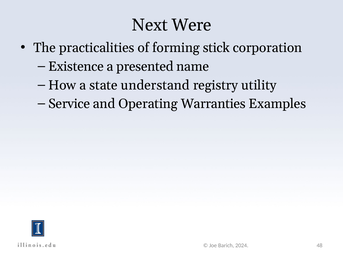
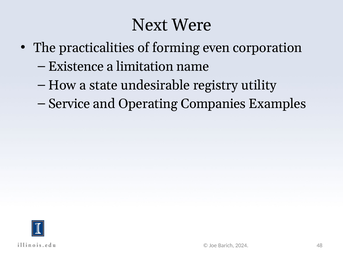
stick: stick -> even
presented: presented -> limitation
understand: understand -> undesirable
Warranties: Warranties -> Companies
